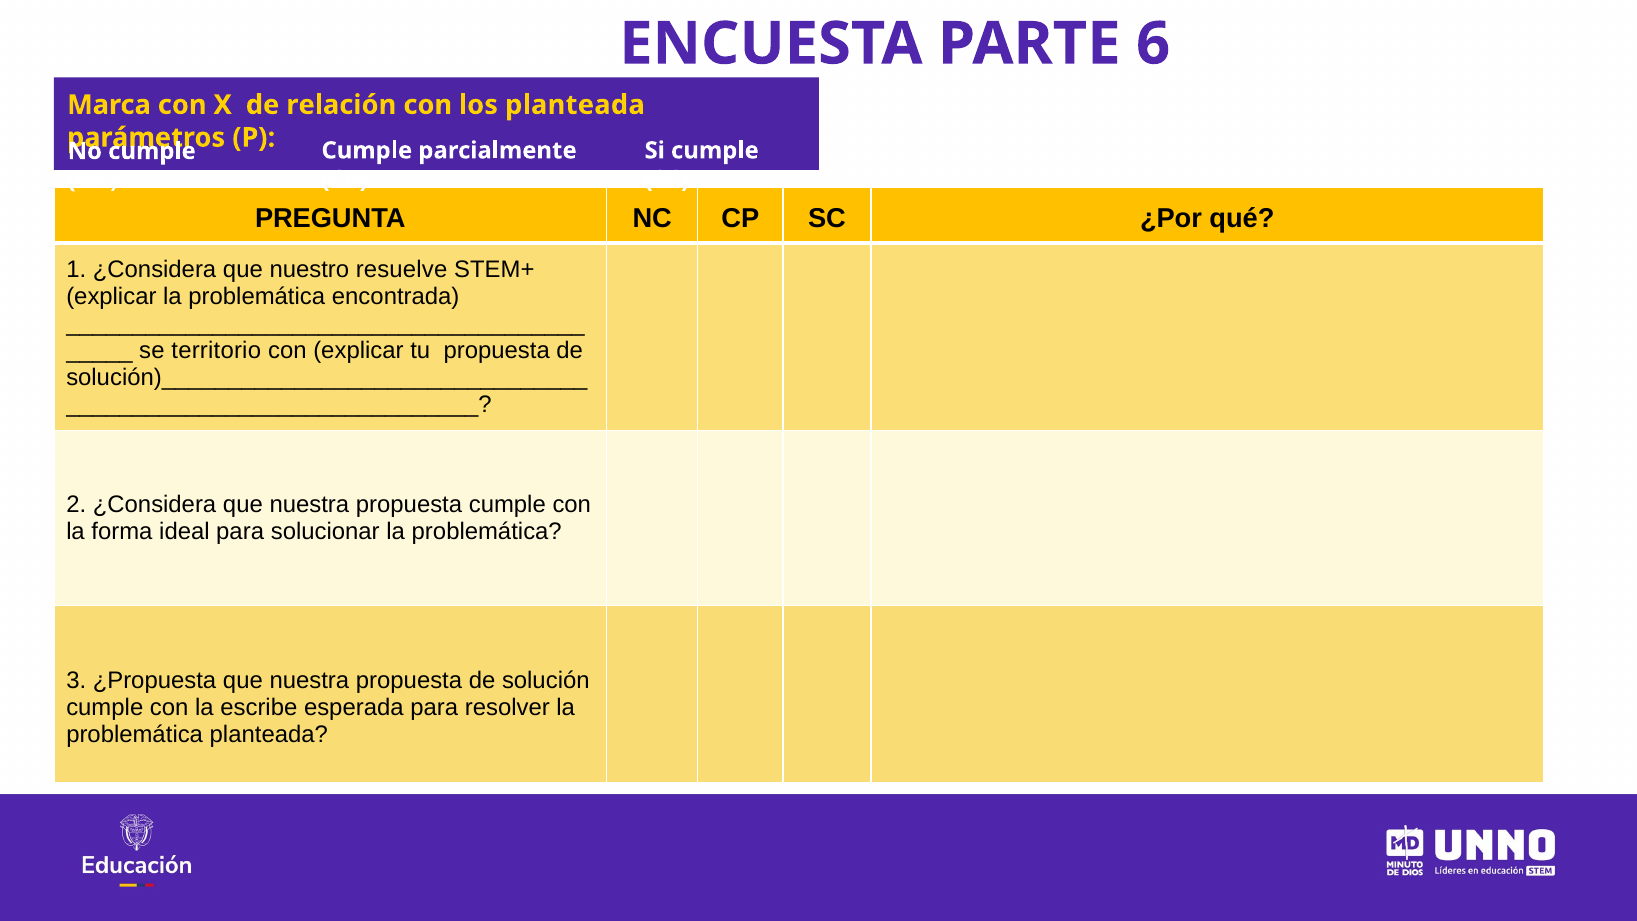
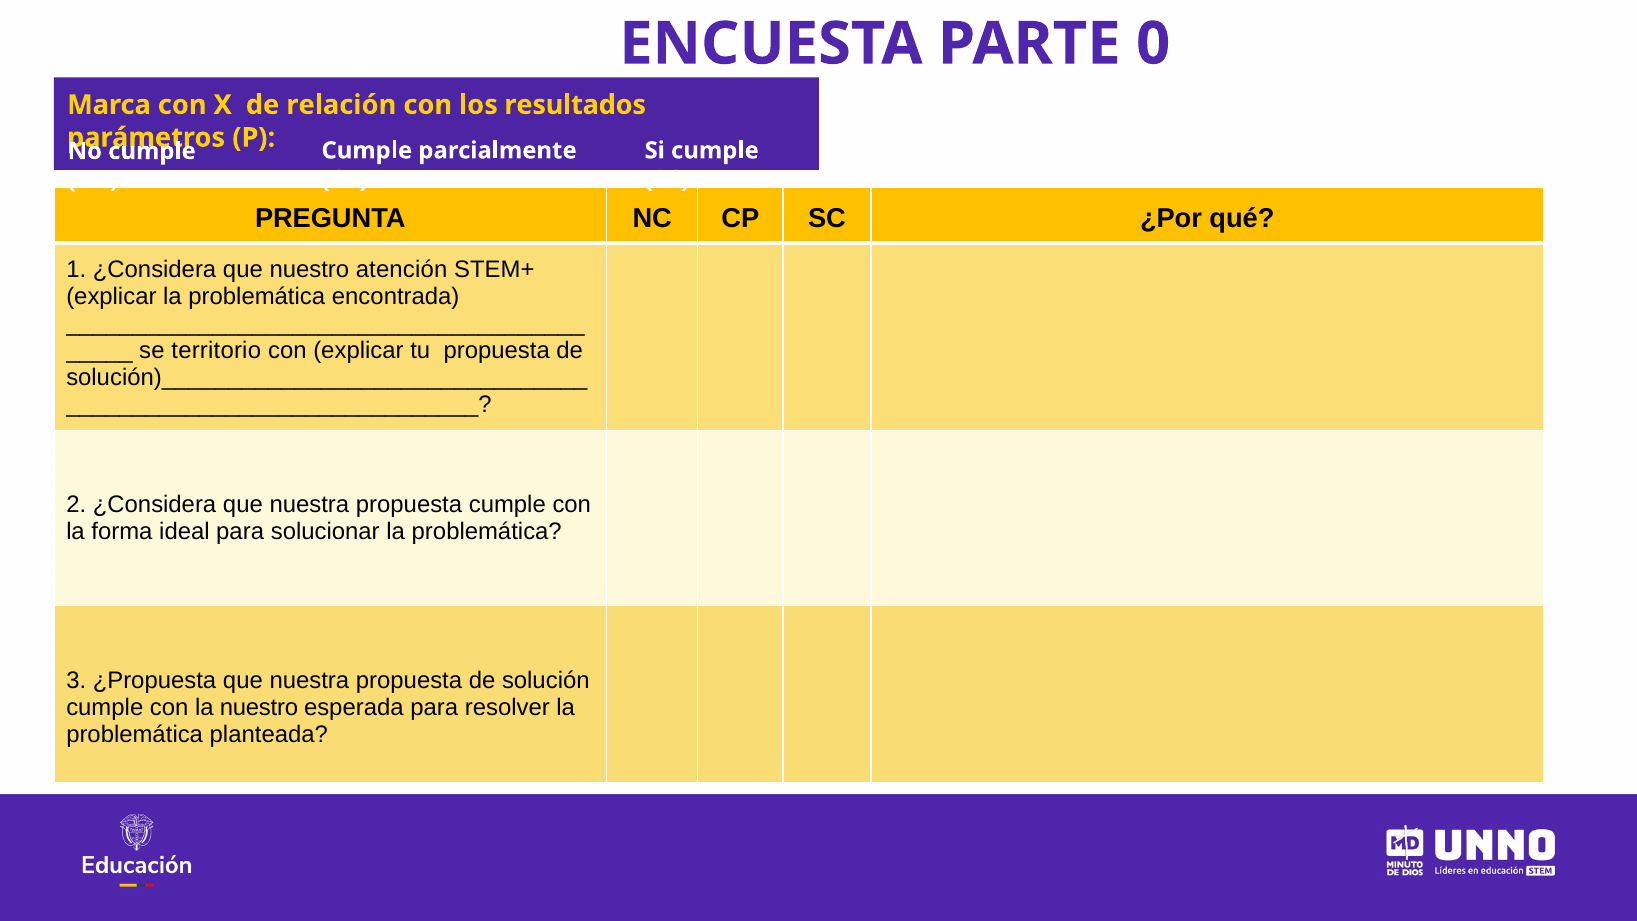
6: 6 -> 0
los planteada: planteada -> resultados
resuelve: resuelve -> atención
la escribe: escribe -> nuestro
